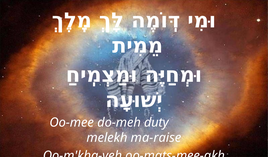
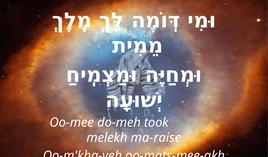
duty: duty -> took
